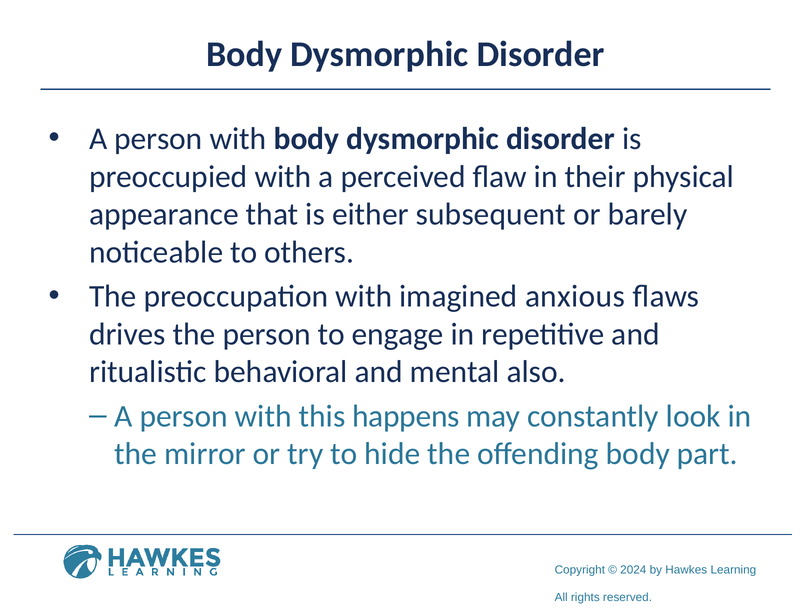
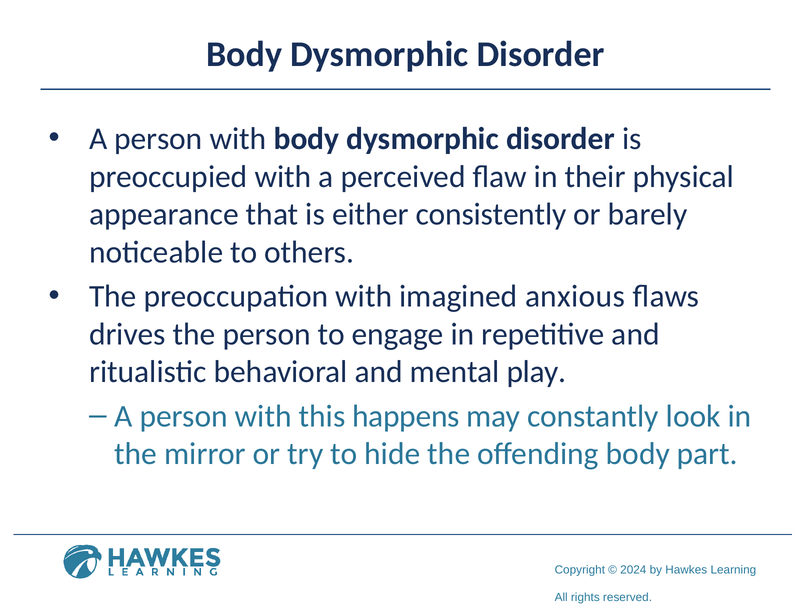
subsequent: subsequent -> consistently
also: also -> play
